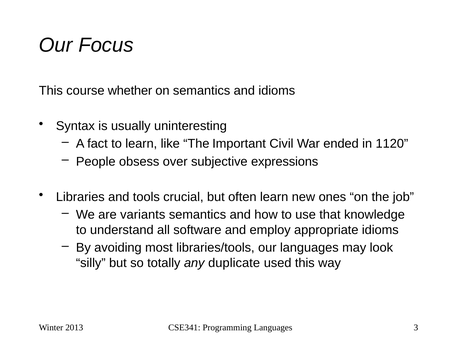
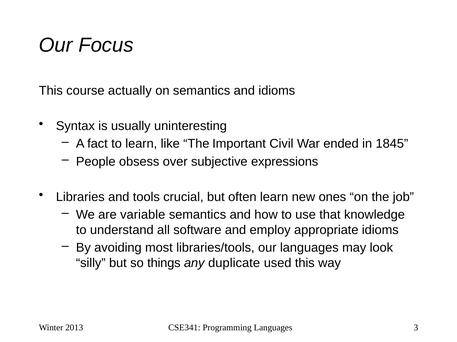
whether: whether -> actually
1120: 1120 -> 1845
variants: variants -> variable
totally: totally -> things
